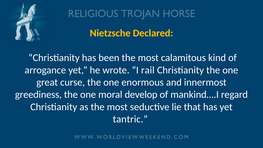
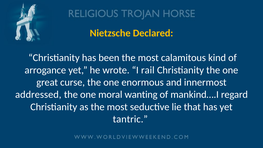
greediness: greediness -> addressed
develop: develop -> wanting
